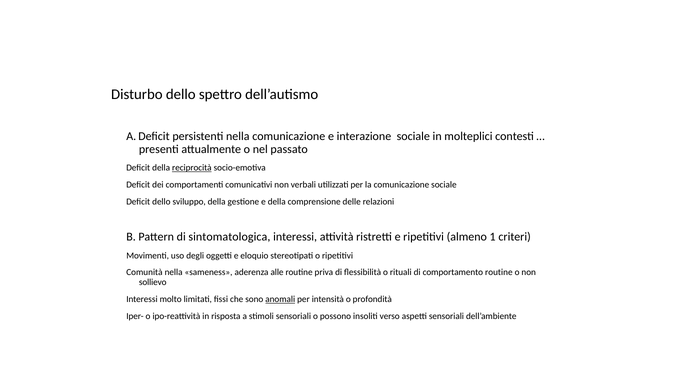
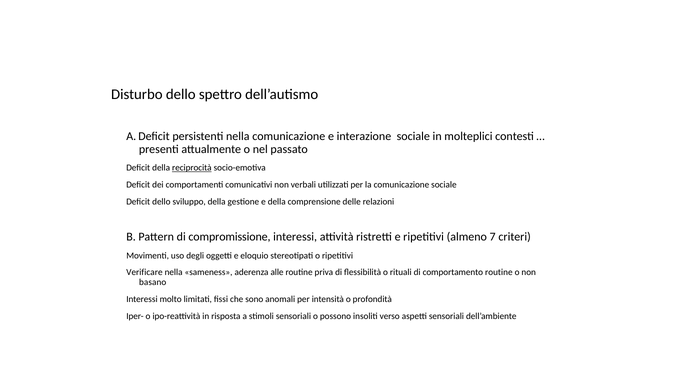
sintomatologica: sintomatologica -> compromissione
1: 1 -> 7
Comunità: Comunità -> Verificare
sollievo: sollievo -> basano
anomali underline: present -> none
